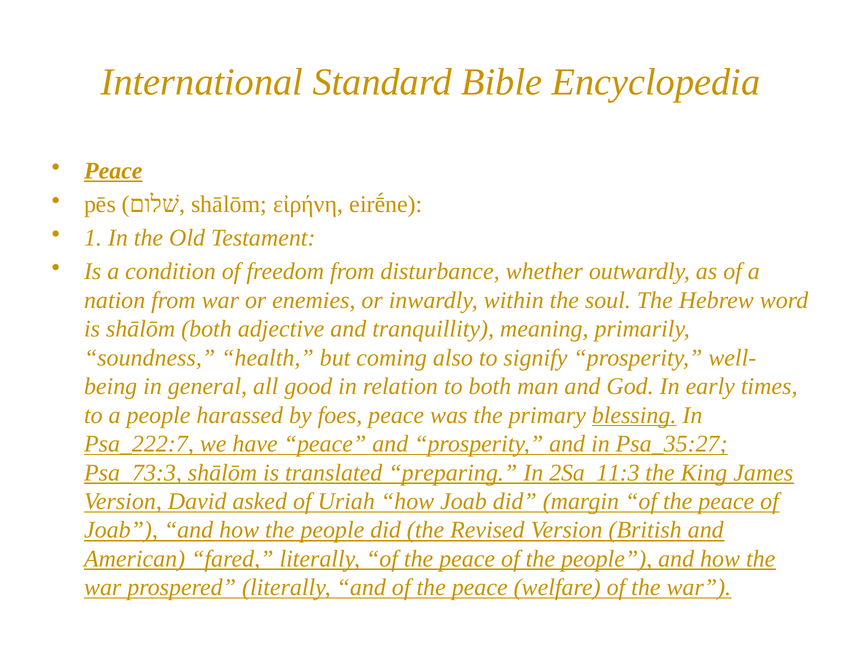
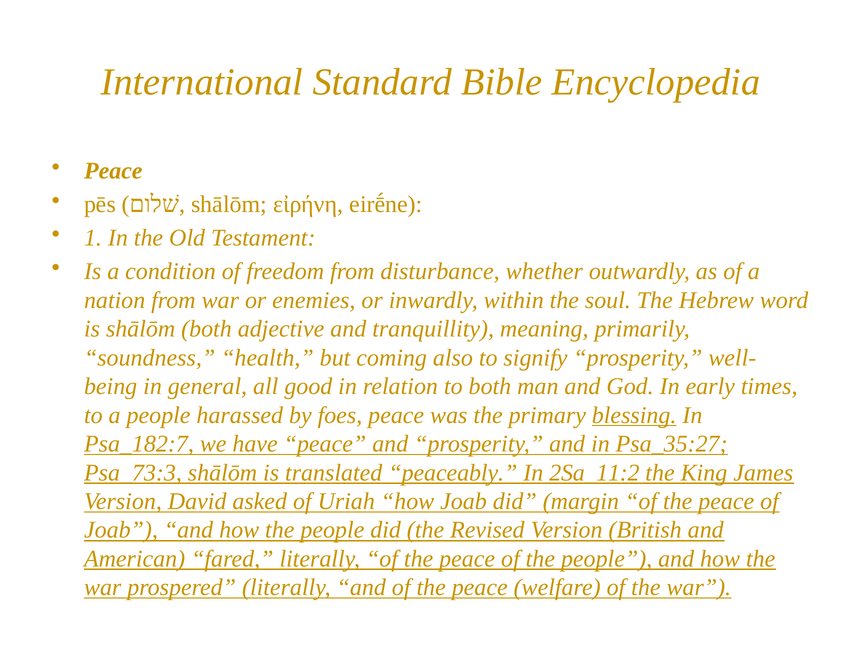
Peace at (113, 171) underline: present -> none
Psa_222:7: Psa_222:7 -> Psa_182:7
preparing: preparing -> peaceably
2Sa_11:3: 2Sa_11:3 -> 2Sa_11:2
